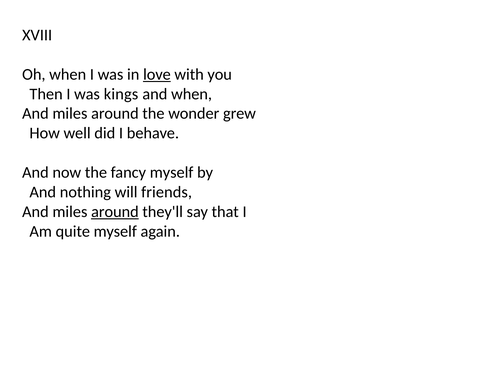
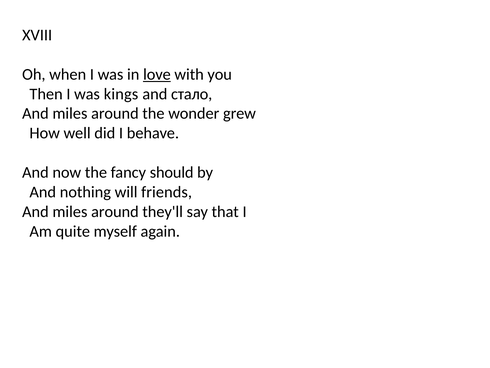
and when: when -> стало
fancy myself: myself -> should
around at (115, 211) underline: present -> none
